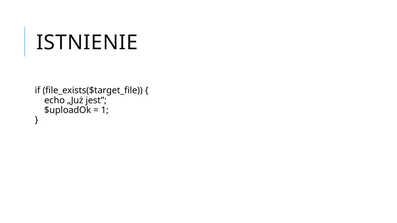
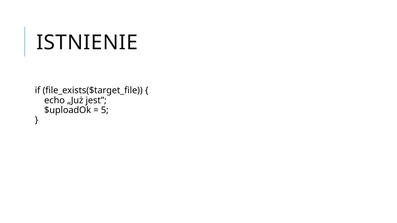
1: 1 -> 5
